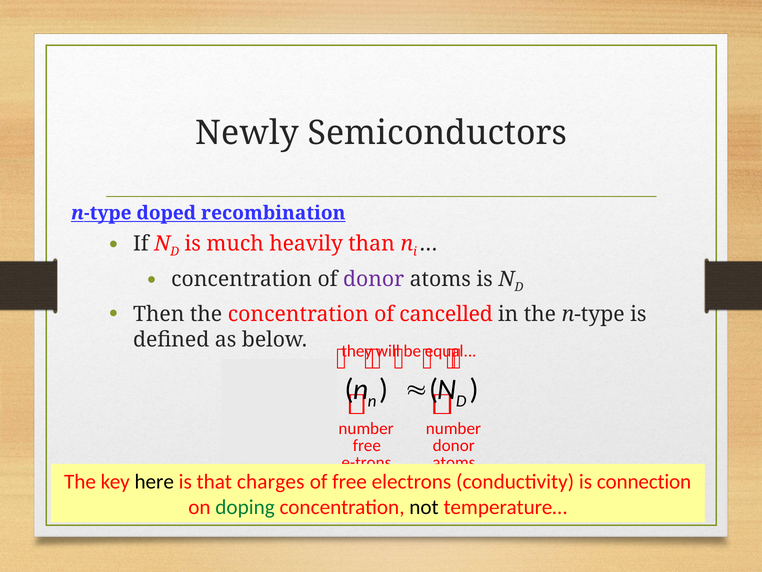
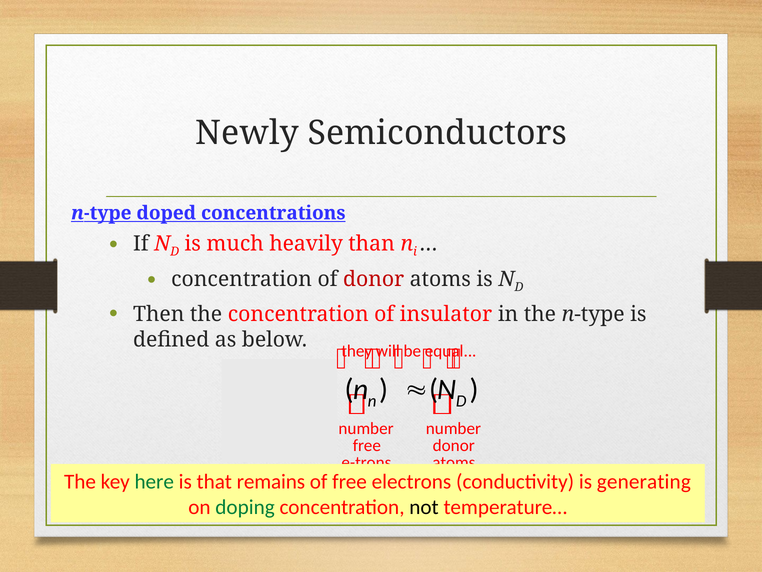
recombination: recombination -> concentrations
donor at (374, 279) colour: purple -> red
cancelled: cancelled -> insulator
here colour: black -> green
charges: charges -> remains
connection: connection -> generating
